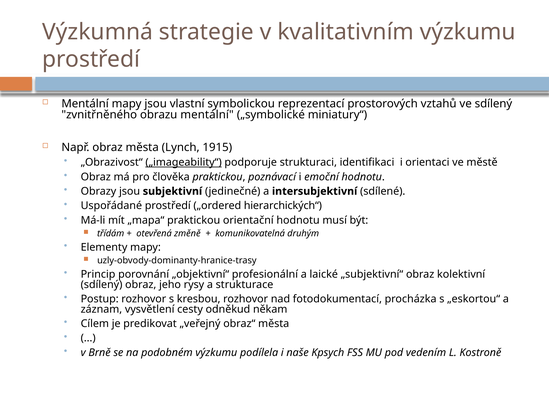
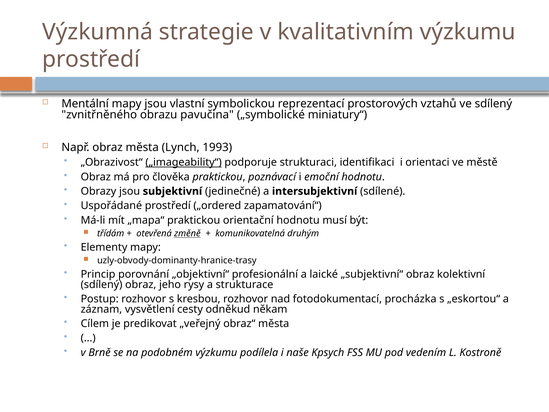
obrazu mentální: mentální -> pavučina
1915: 1915 -> 1993
hierarchických“: hierarchických“ -> zapamatování“
změně underline: none -> present
